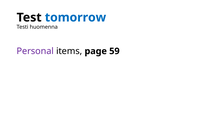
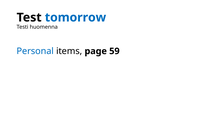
Personal colour: purple -> blue
